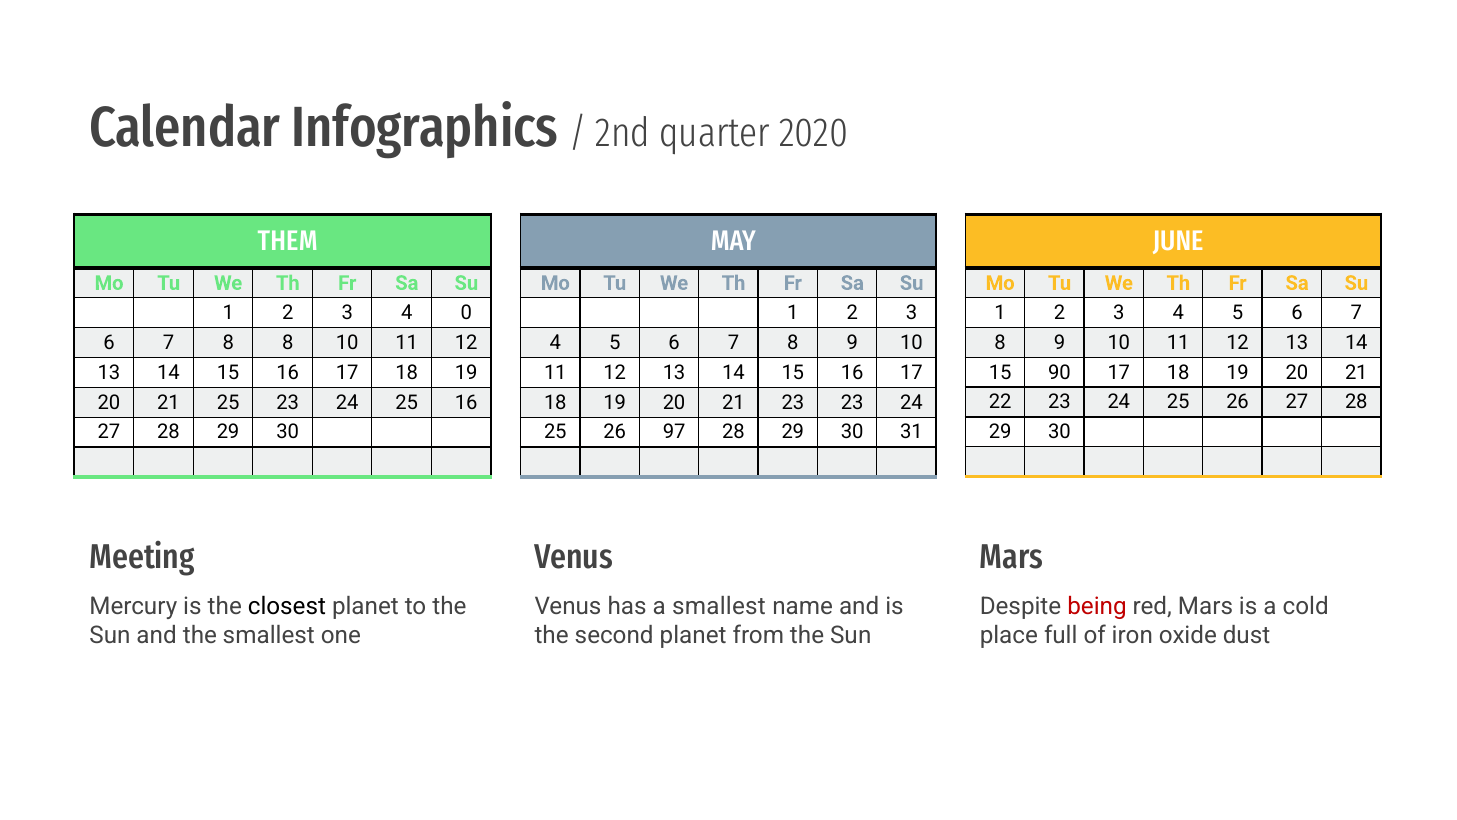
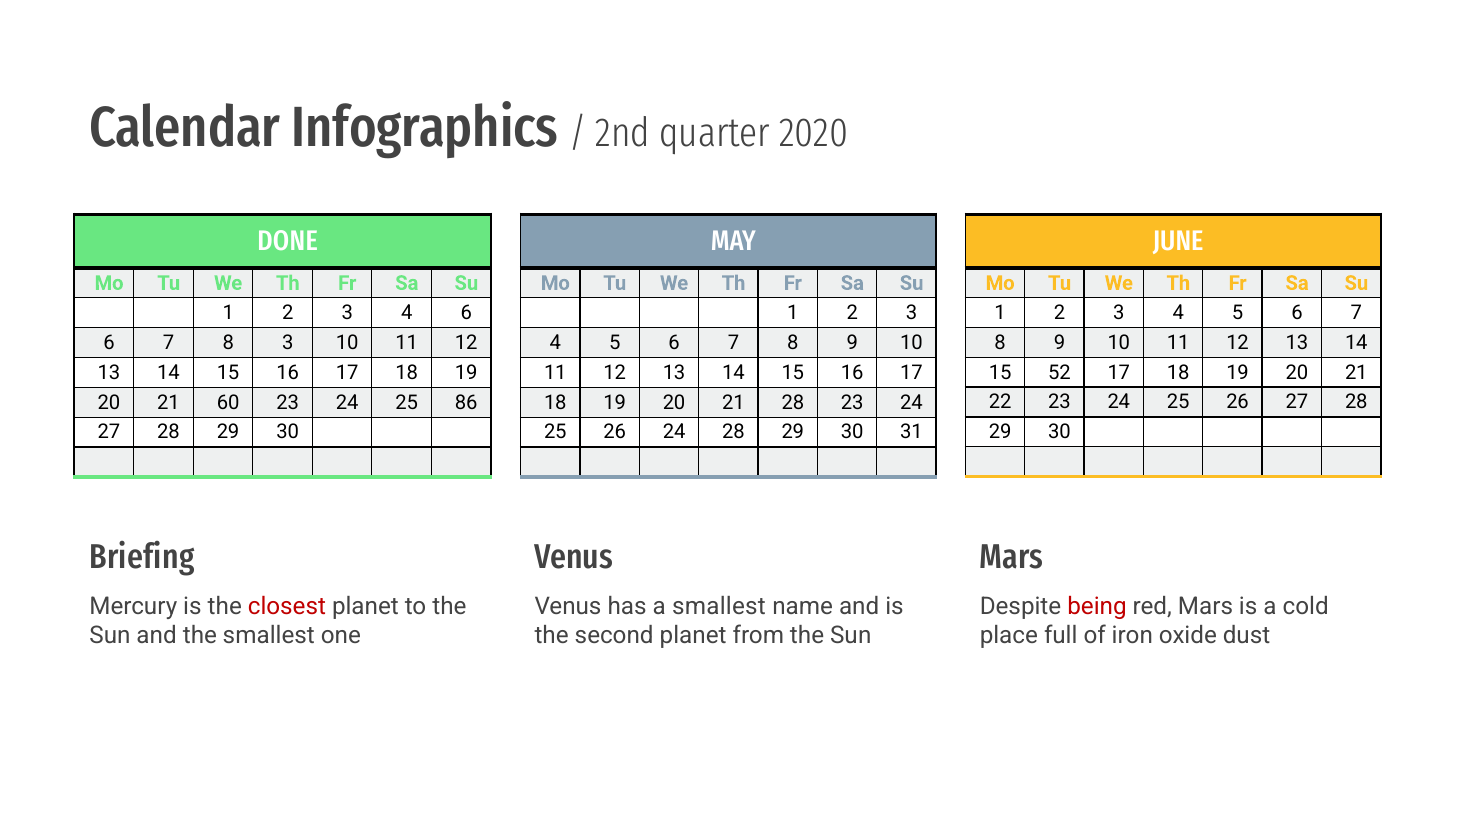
THEM: THEM -> DONE
4 0: 0 -> 6
8 8: 8 -> 3
90: 90 -> 52
21 25: 25 -> 60
25 16: 16 -> 86
21 23: 23 -> 28
26 97: 97 -> 24
Meeting: Meeting -> Briefing
closest colour: black -> red
